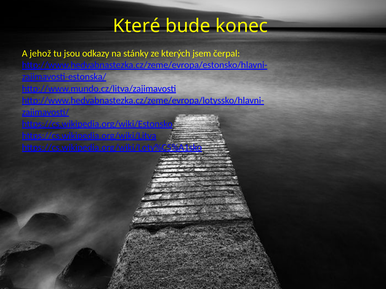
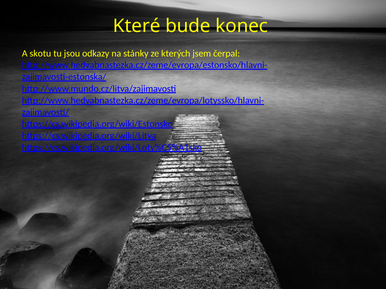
jehož: jehož -> skotu
